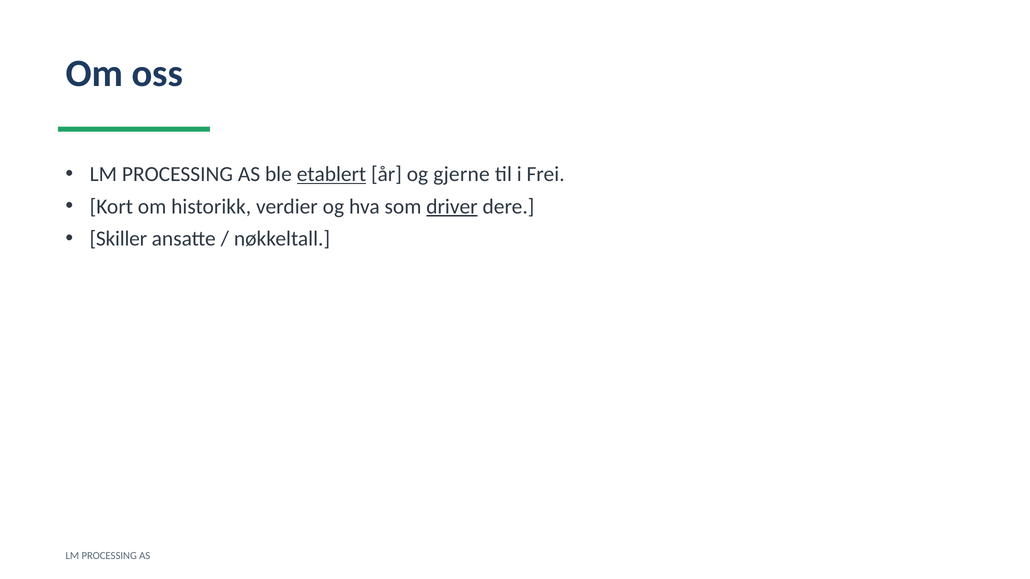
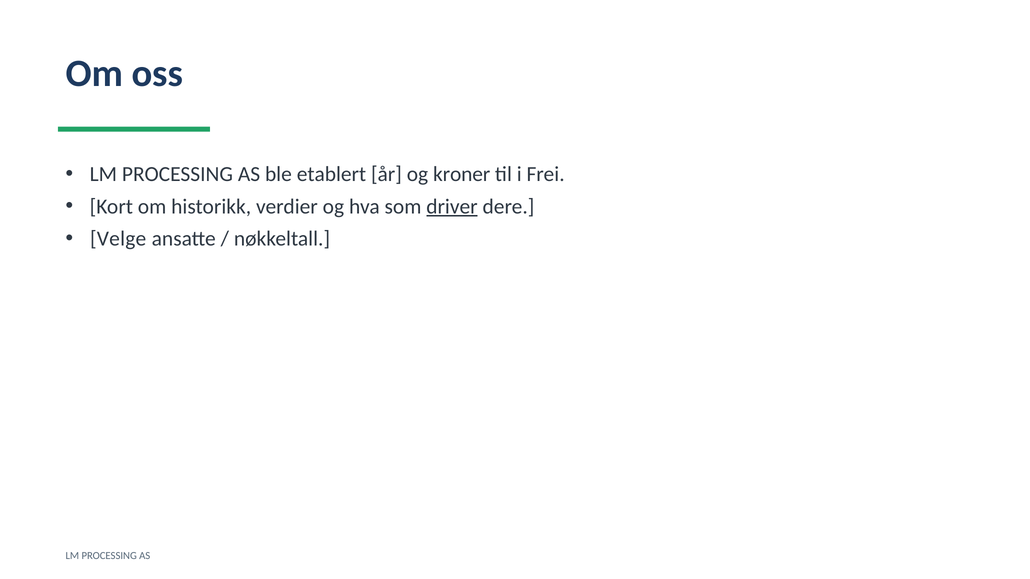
etablert underline: present -> none
gjerne: gjerne -> kroner
Skiller: Skiller -> Velge
